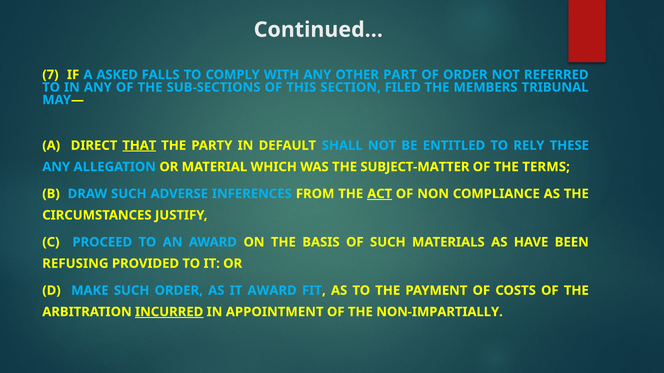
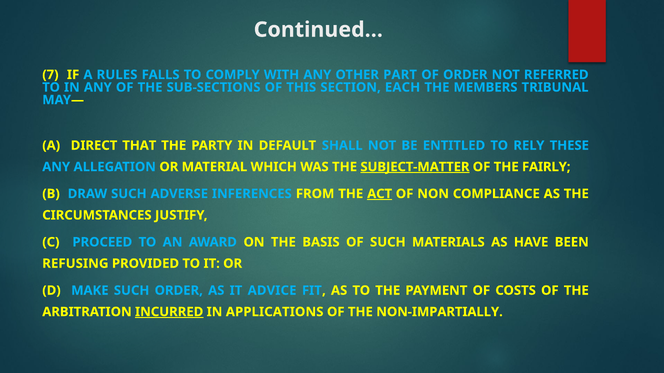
ASKED: ASKED -> RULES
FILED: FILED -> EACH
THAT underline: present -> none
SUBJECT-MATTER underline: none -> present
TERMS: TERMS -> FAIRLY
IT AWARD: AWARD -> ADVICE
APPOINTMENT: APPOINTMENT -> APPLICATIONS
